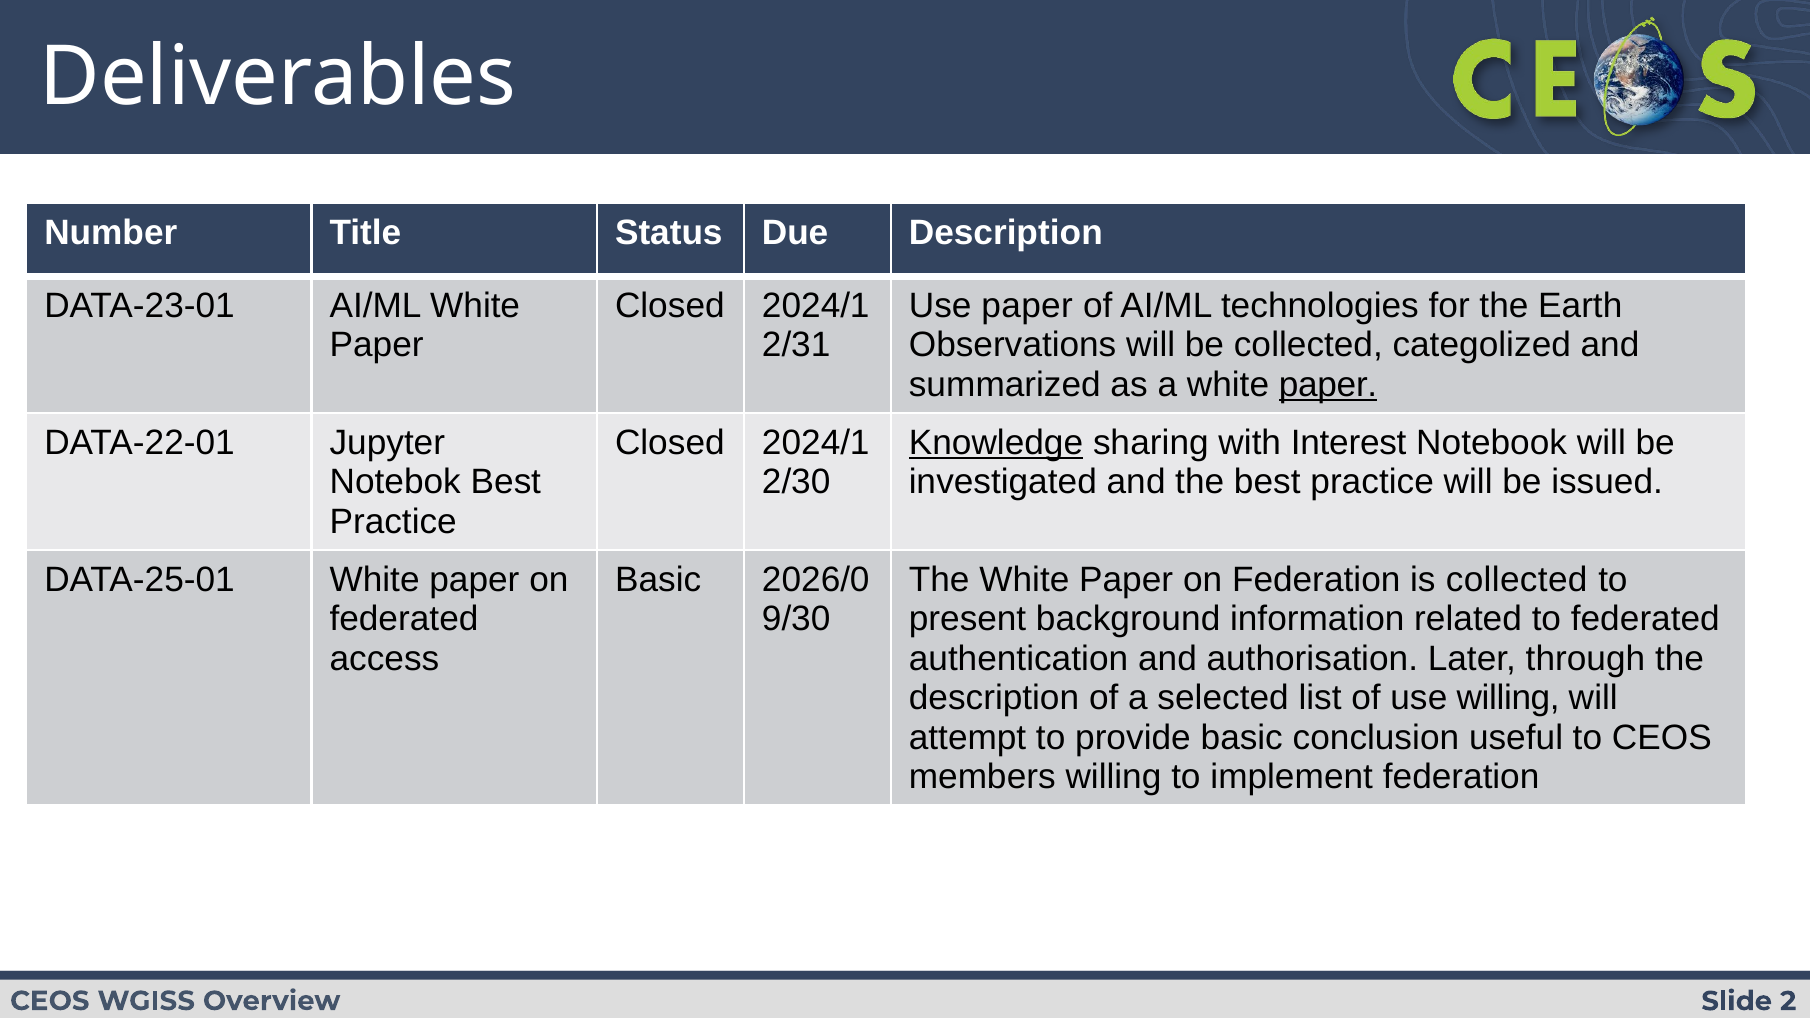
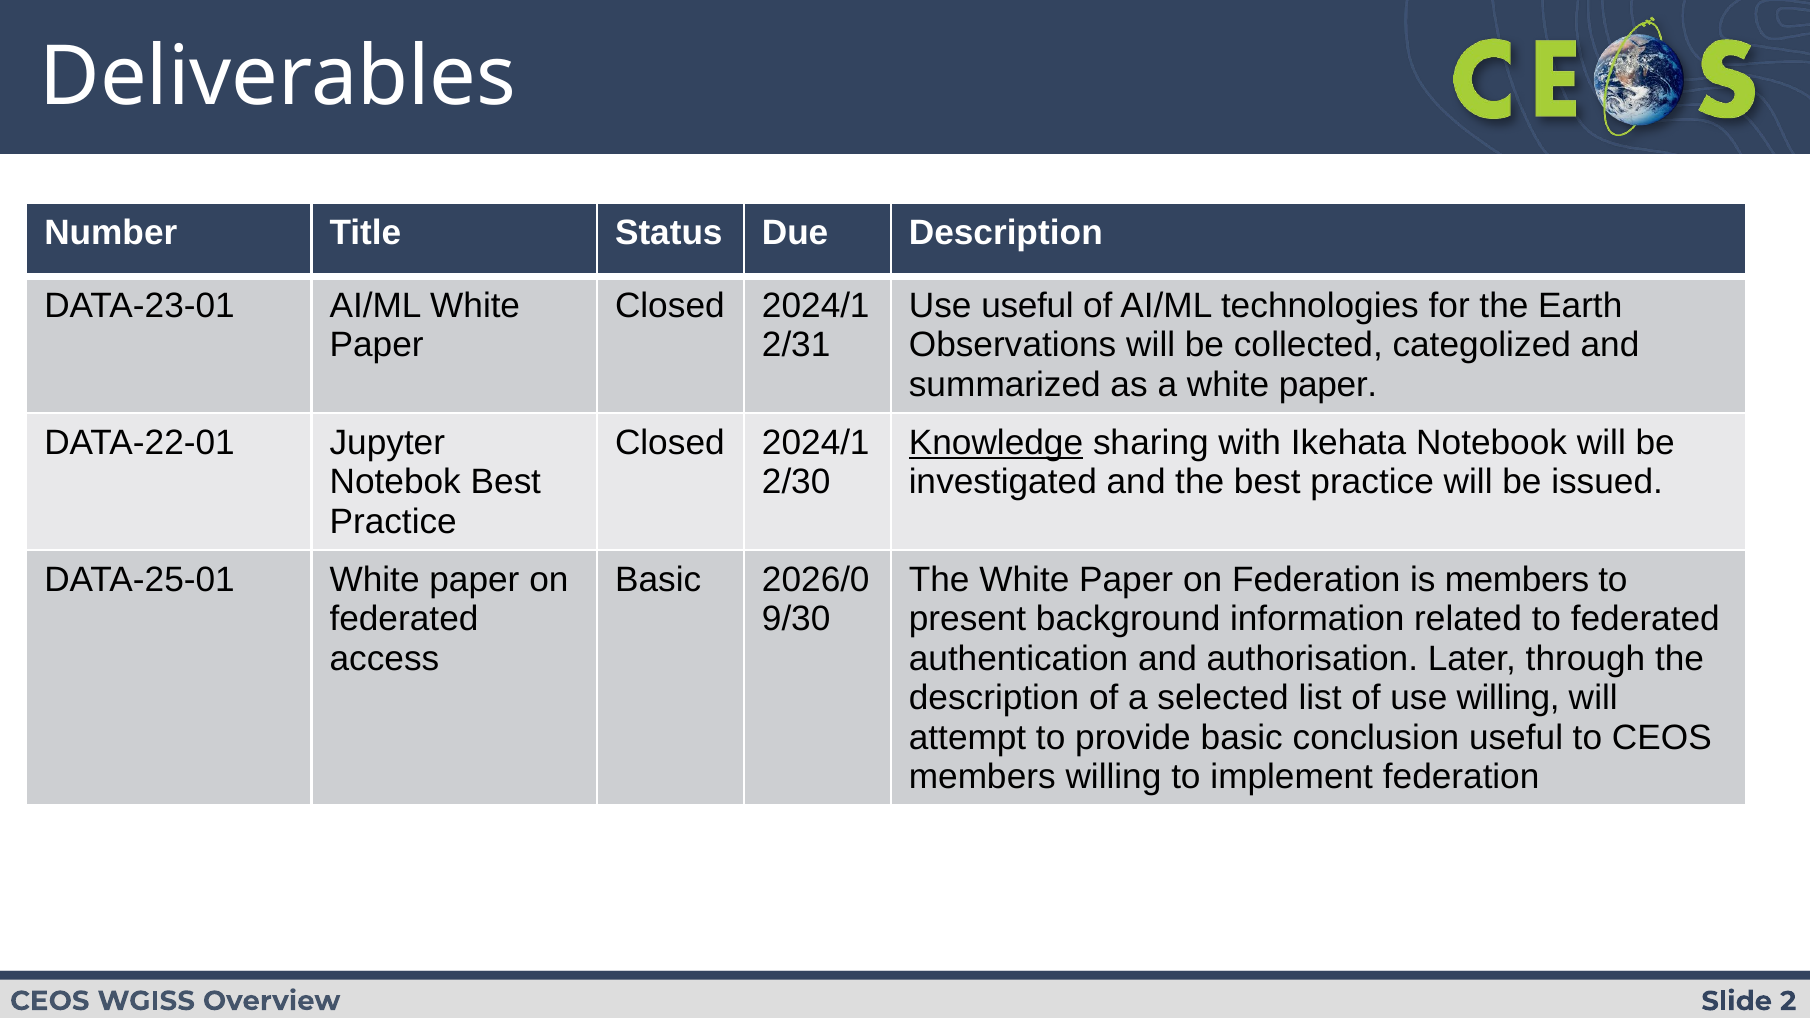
Use paper: paper -> useful
paper at (1328, 385) underline: present -> none
Interest: Interest -> Ikehata
is collected: collected -> members
